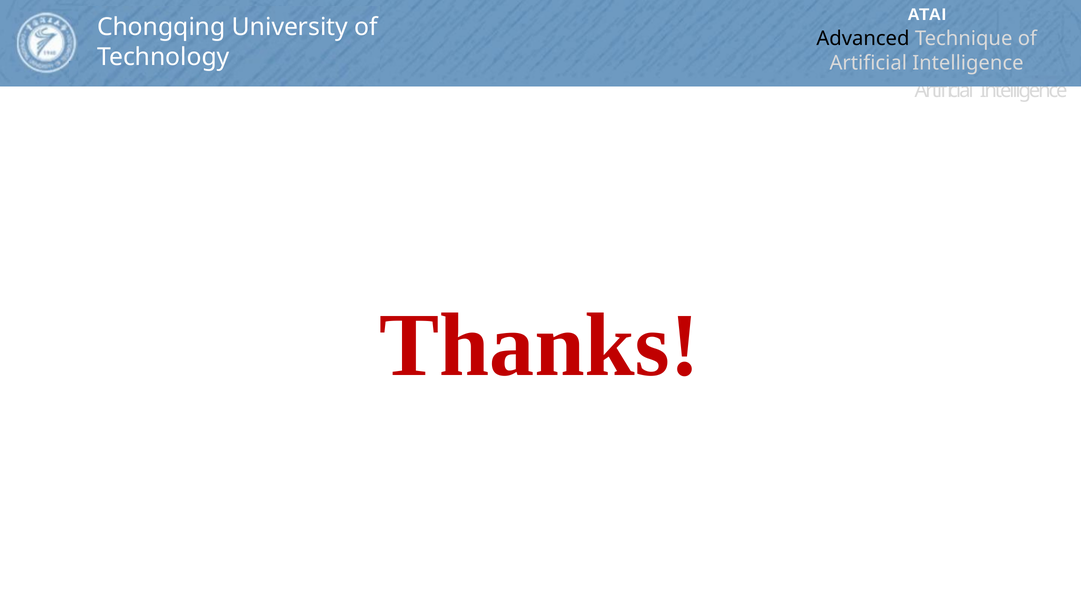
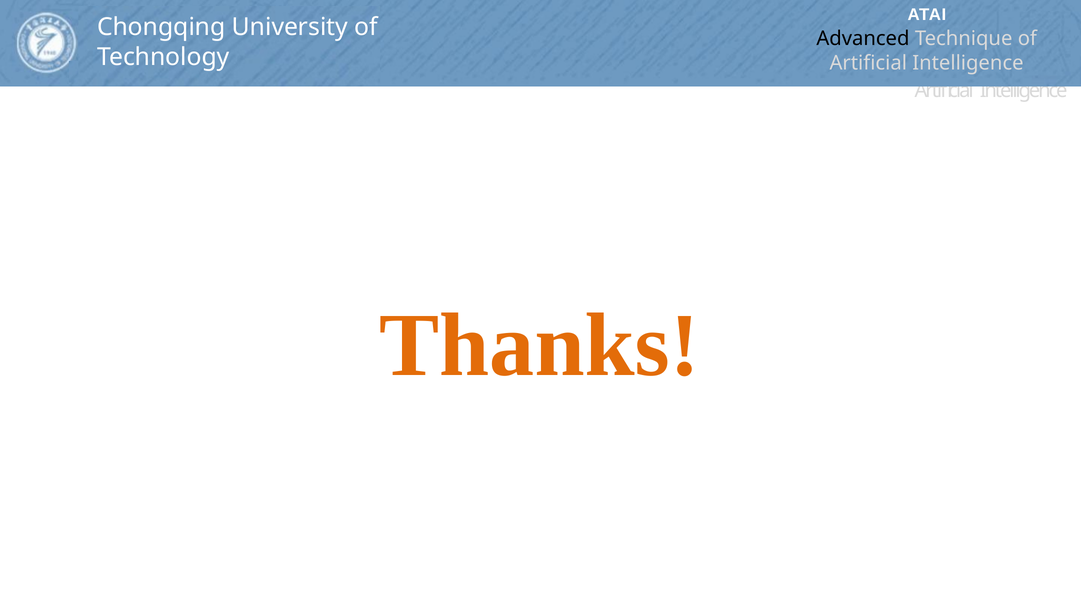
Thanks colour: red -> orange
